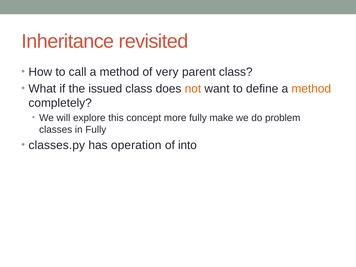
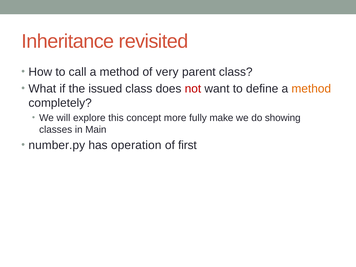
not colour: orange -> red
problem: problem -> showing
in Fully: Fully -> Main
classes.py: classes.py -> number.py
into: into -> first
